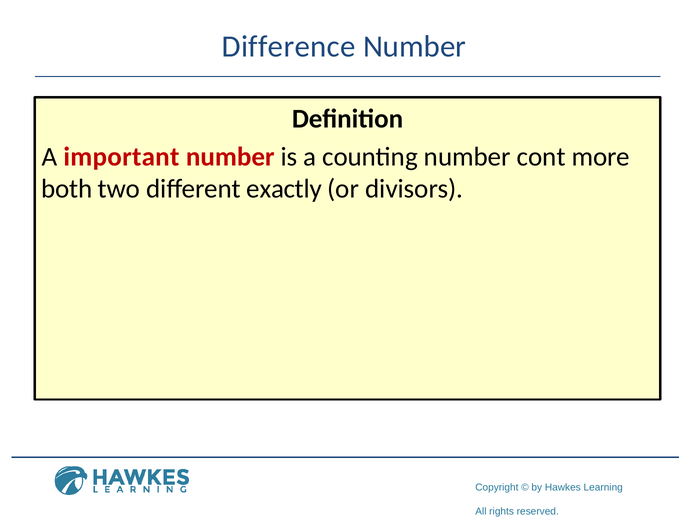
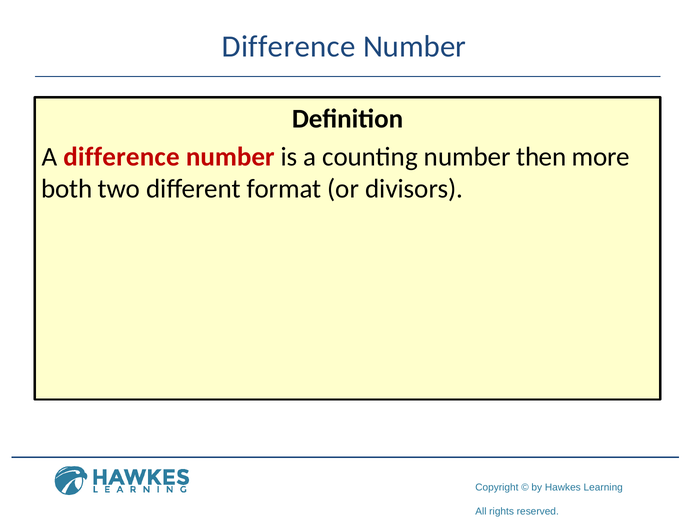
A important: important -> difference
cont: cont -> then
exactly: exactly -> format
